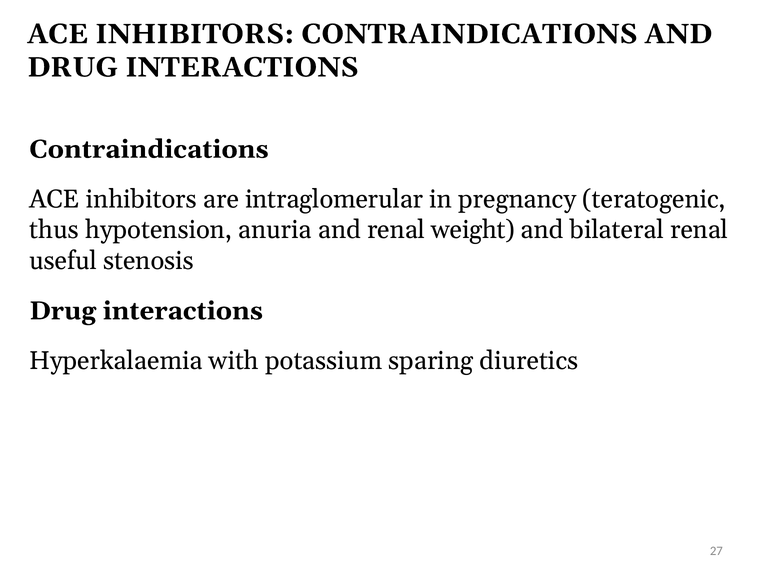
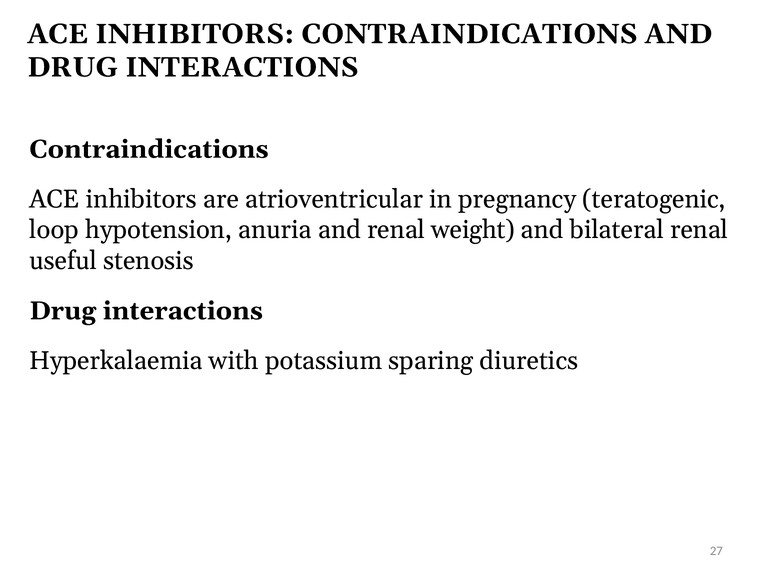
intraglomerular: intraglomerular -> atrioventricular
thus: thus -> loop
